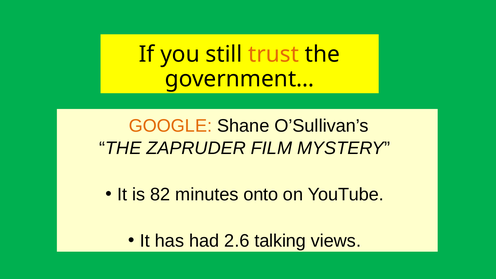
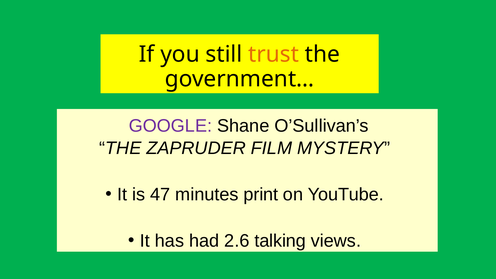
GOOGLE colour: orange -> purple
82: 82 -> 47
onto: onto -> print
